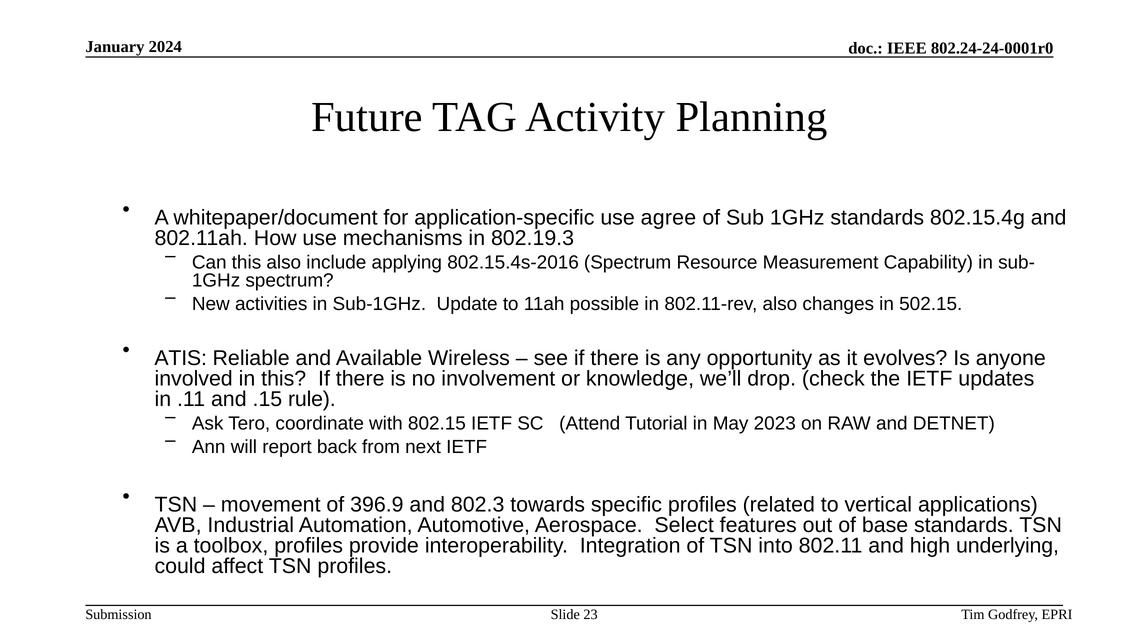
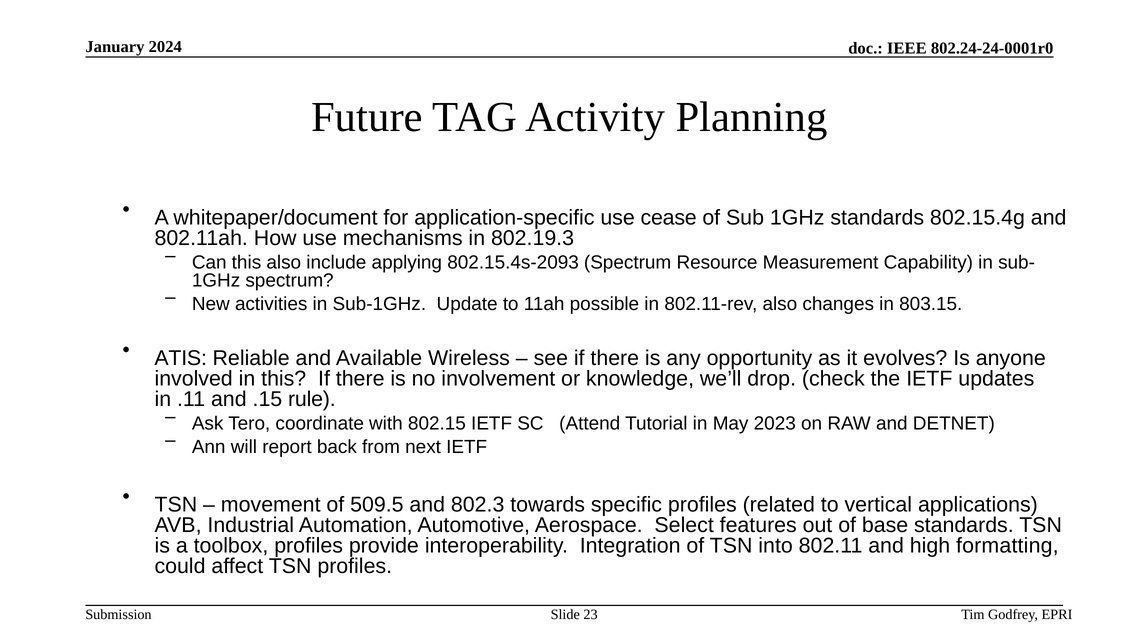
agree: agree -> cease
802.15.4s-2016: 802.15.4s-2016 -> 802.15.4s-2093
502.15: 502.15 -> 803.15
396.9: 396.9 -> 509.5
underlying: underlying -> formatting
